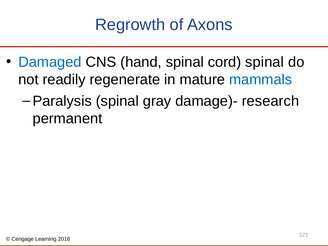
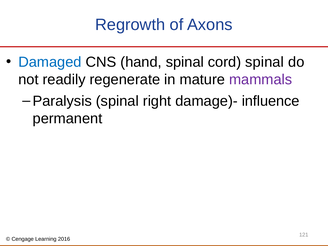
mammals colour: blue -> purple
gray: gray -> right
research: research -> influence
